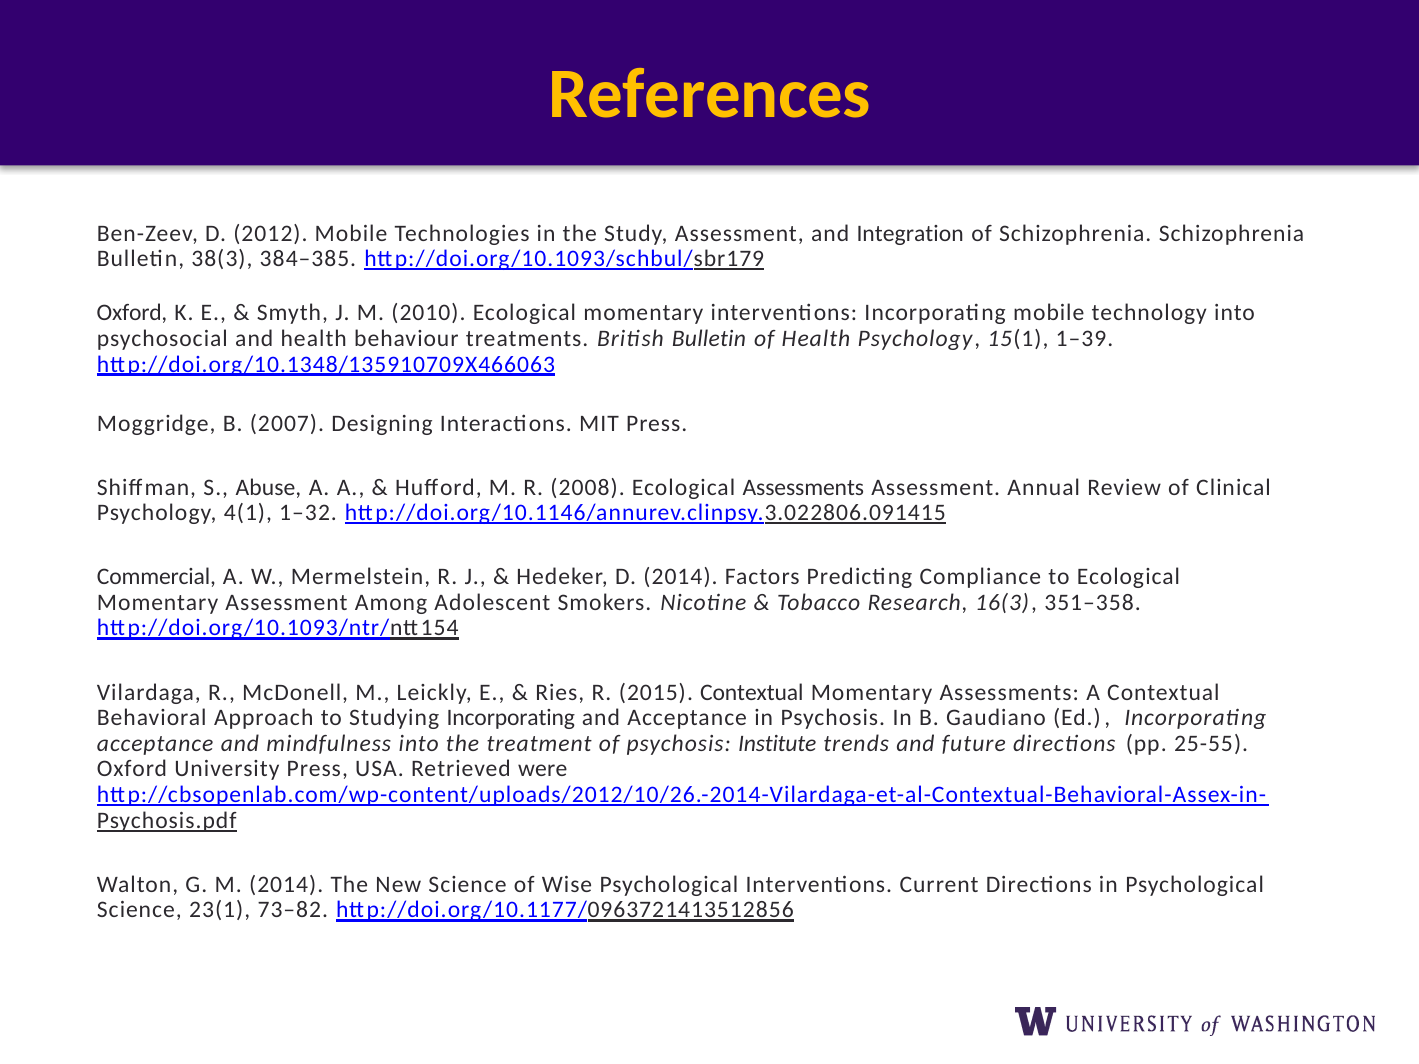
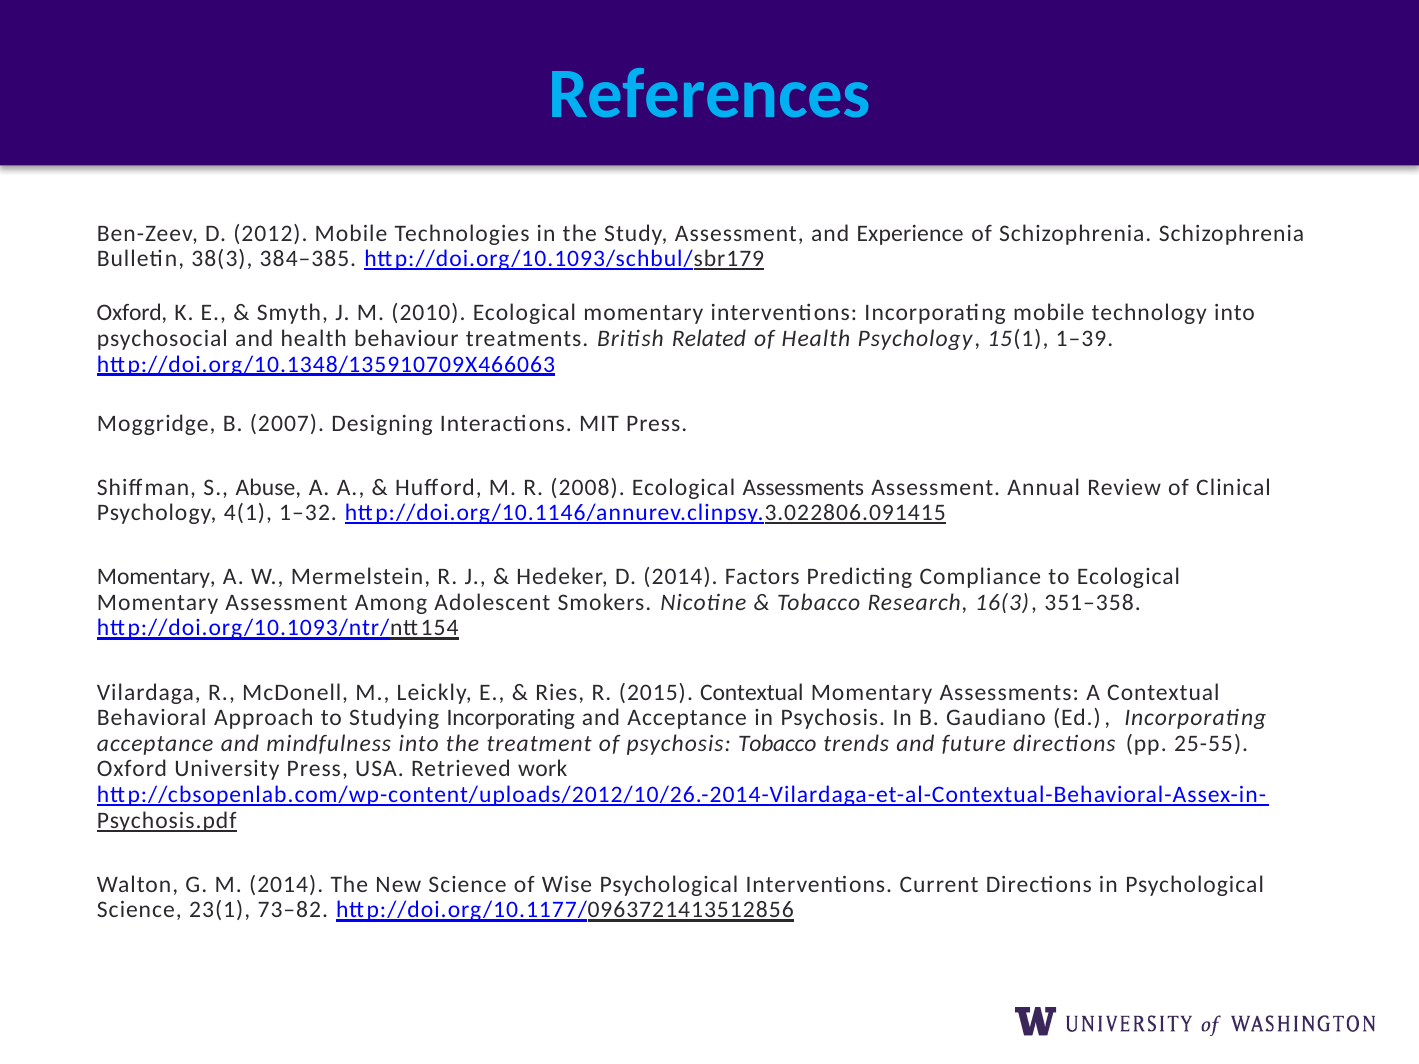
References colour: yellow -> light blue
Integration: Integration -> Experience
British Bulletin: Bulletin -> Related
Commercial at (156, 577): Commercial -> Momentary
psychosis Institute: Institute -> Tobacco
were: were -> work
